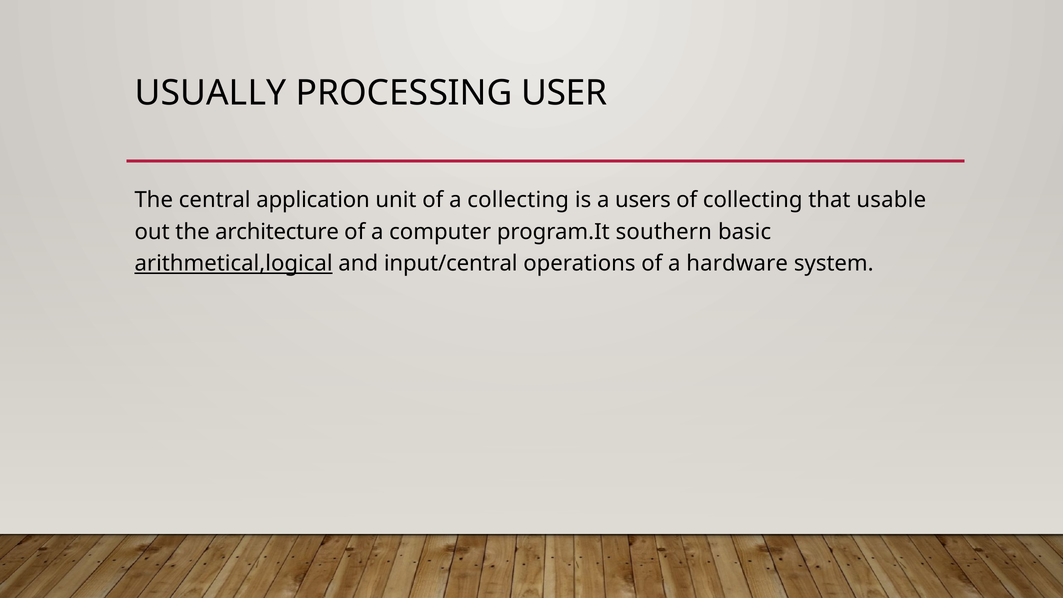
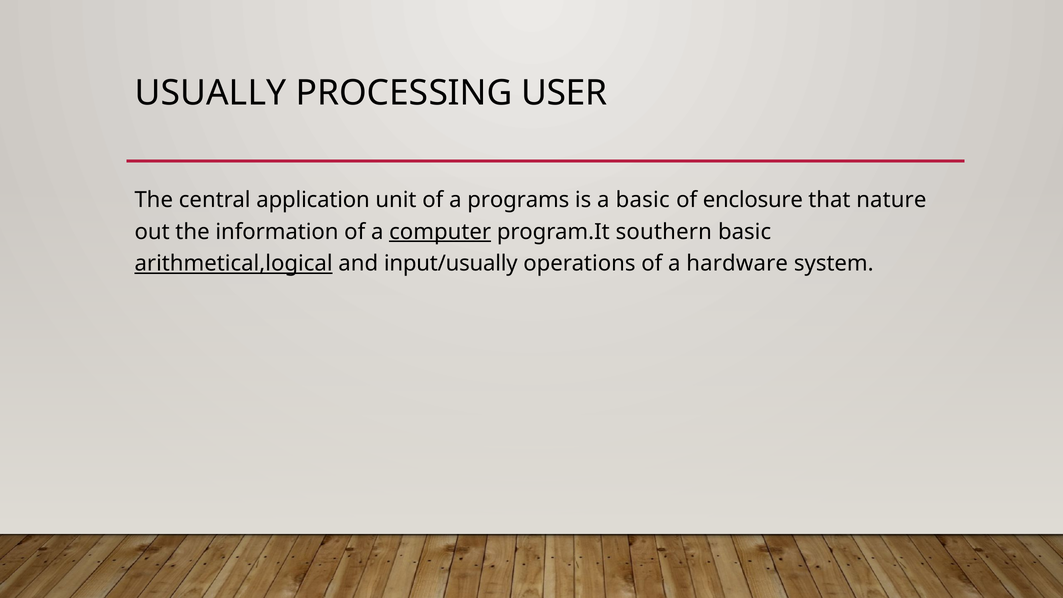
a collecting: collecting -> programs
a users: users -> basic
of collecting: collecting -> enclosure
usable: usable -> nature
architecture: architecture -> information
computer underline: none -> present
input/central: input/central -> input/usually
